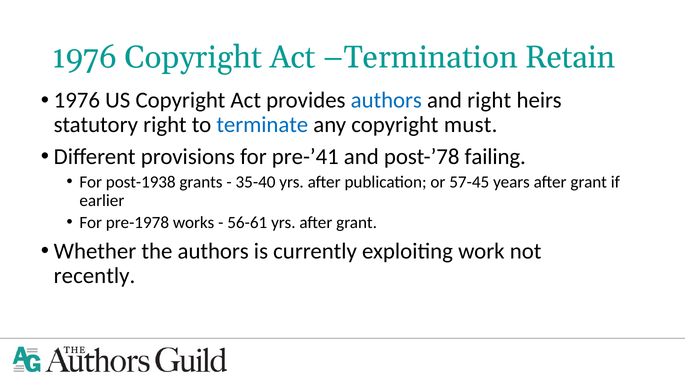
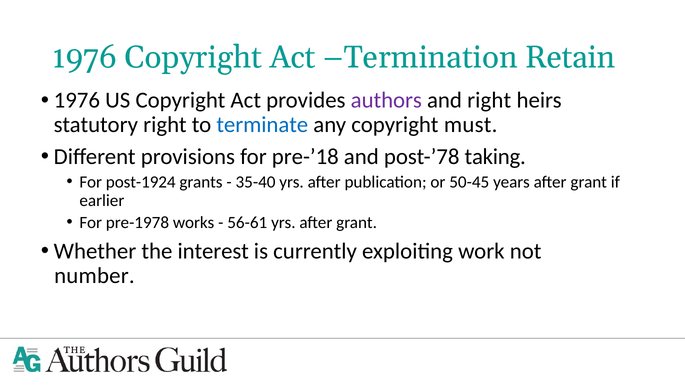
authors at (386, 100) colour: blue -> purple
pre-’41: pre-’41 -> pre-’18
failing: failing -> taking
post-1938: post-1938 -> post-1924
57-45: 57-45 -> 50-45
the authors: authors -> interest
recently: recently -> number
